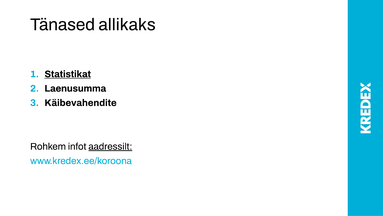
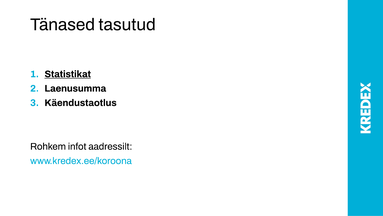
allikaks: allikaks -> tasutud
Käibevahendite: Käibevahendite -> Käendustaotlus
aadressilt underline: present -> none
